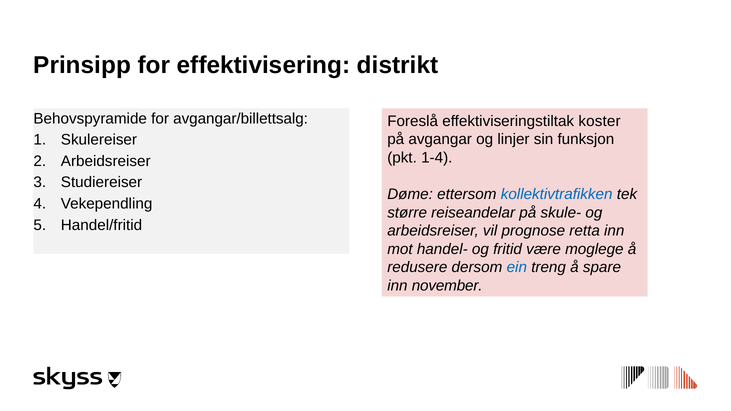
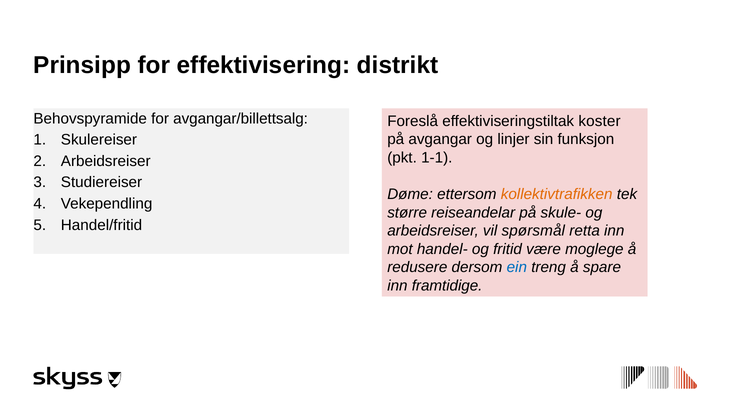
1-4: 1-4 -> 1-1
kollektivtrafikken colour: blue -> orange
prognose: prognose -> spørsmål
november: november -> framtidige
